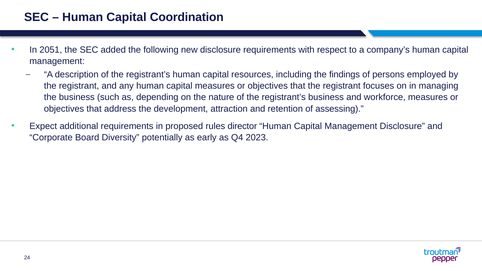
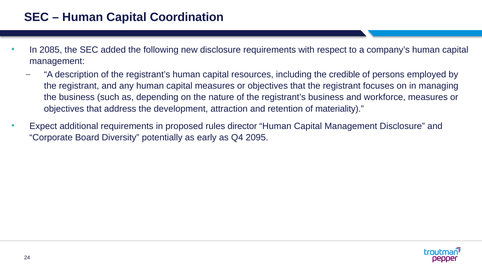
2051: 2051 -> 2085
findings: findings -> credible
assessing: assessing -> materiality
2023: 2023 -> 2095
